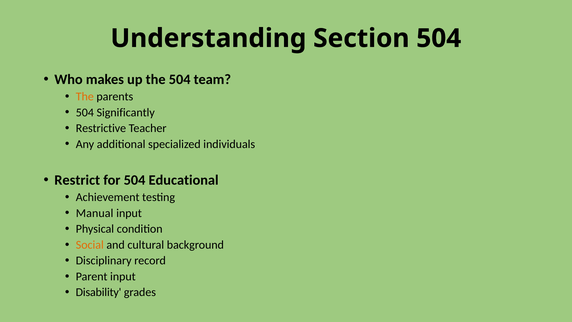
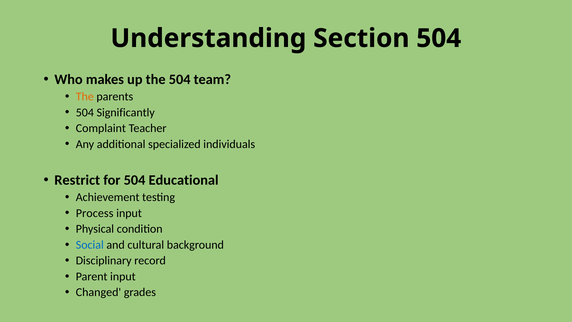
Restrictive: Restrictive -> Complaint
Manual: Manual -> Process
Social colour: orange -> blue
Disability: Disability -> Changed
